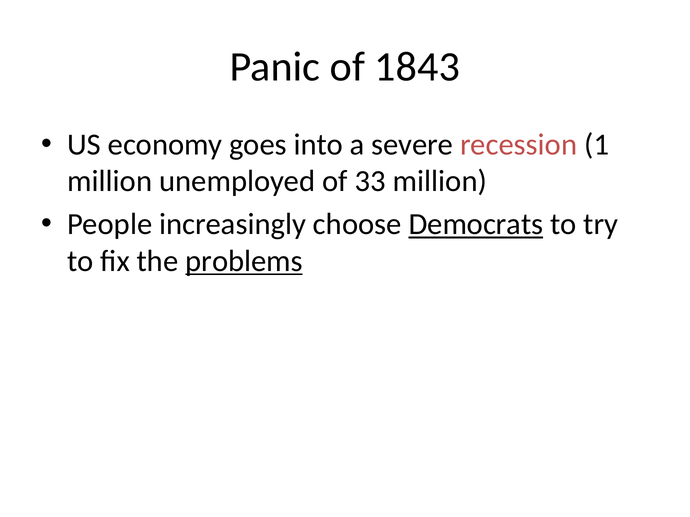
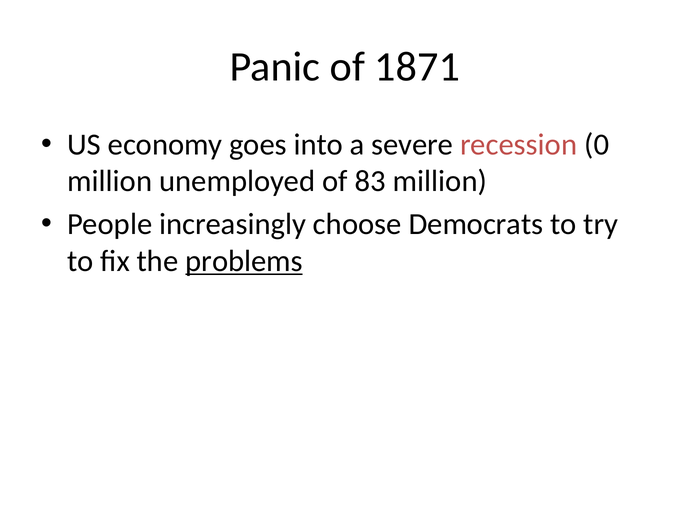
1843: 1843 -> 1871
1: 1 -> 0
33: 33 -> 83
Democrats underline: present -> none
